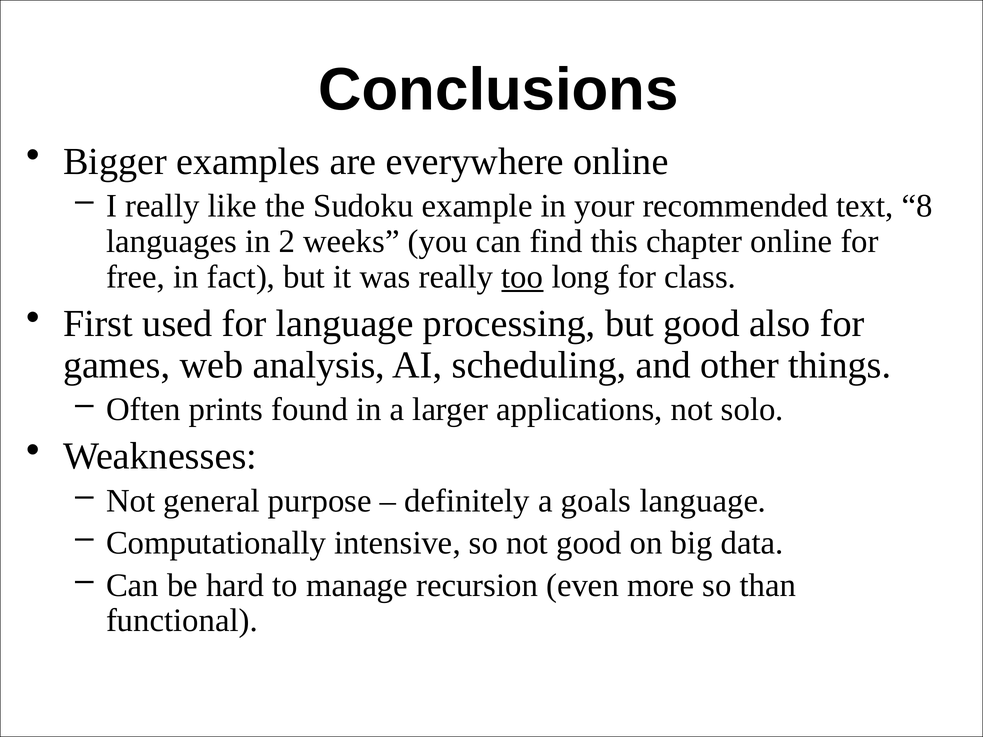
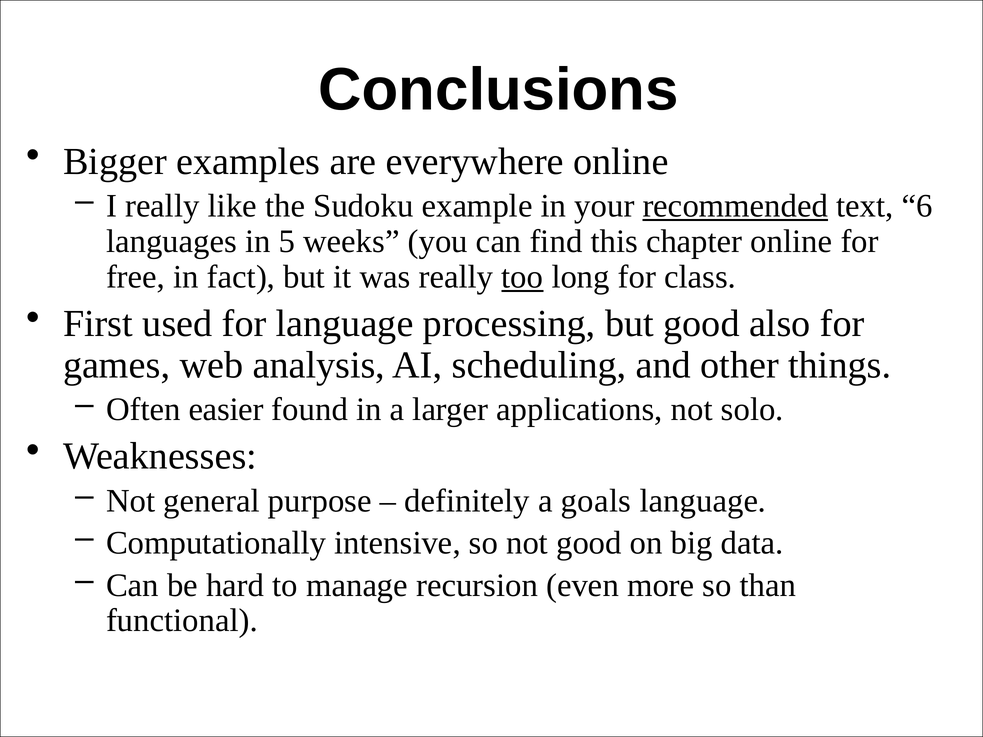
recommended underline: none -> present
8: 8 -> 6
2: 2 -> 5
prints: prints -> easier
